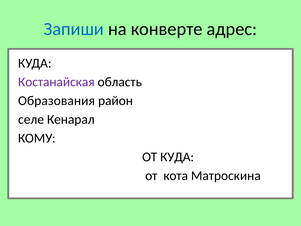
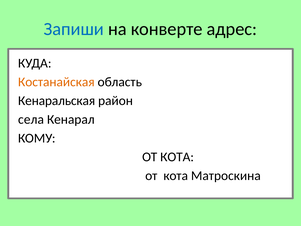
Костанайская colour: purple -> orange
Образования: Образования -> Кенаральская
селе: селе -> села
КУДА at (177, 157): КУДА -> КОТА
